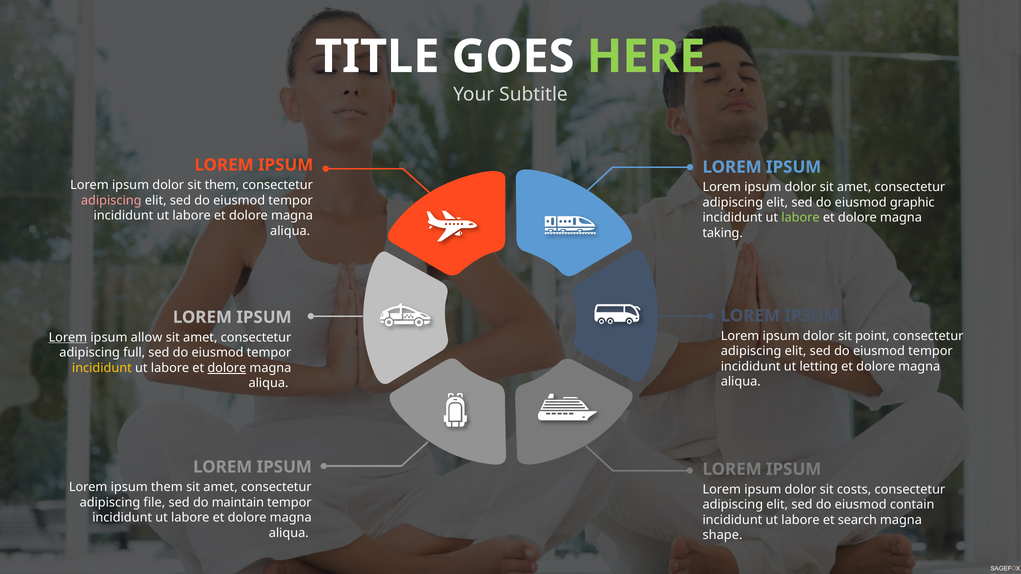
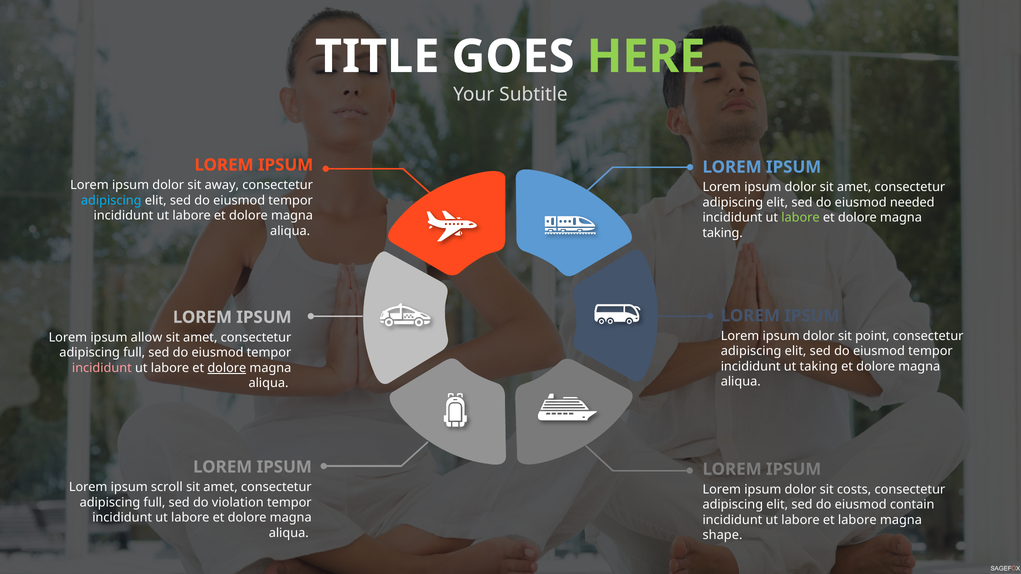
sit them: them -> away
adipiscing at (111, 200) colour: pink -> light blue
graphic: graphic -> needed
Lorem at (68, 338) underline: present -> none
ut letting: letting -> taking
incididunt at (102, 368) colour: yellow -> pink
ipsum them: them -> scroll
file at (154, 503): file -> full
maintain: maintain -> violation
et search: search -> labore
